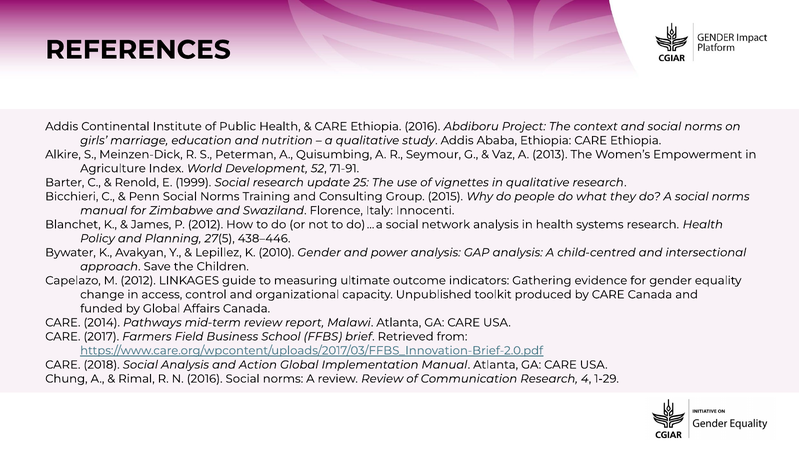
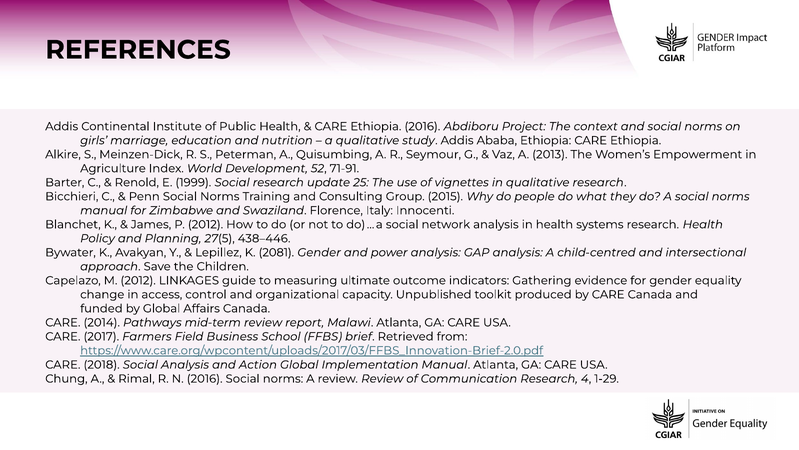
2010: 2010 -> 2081
